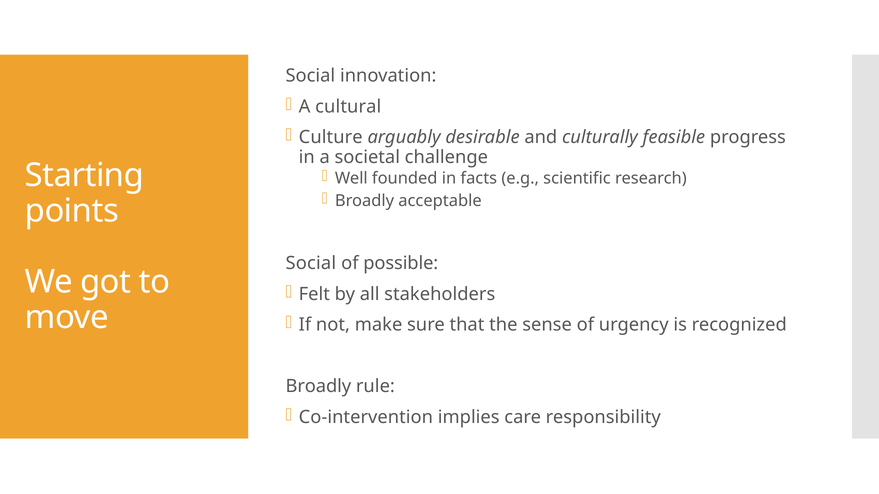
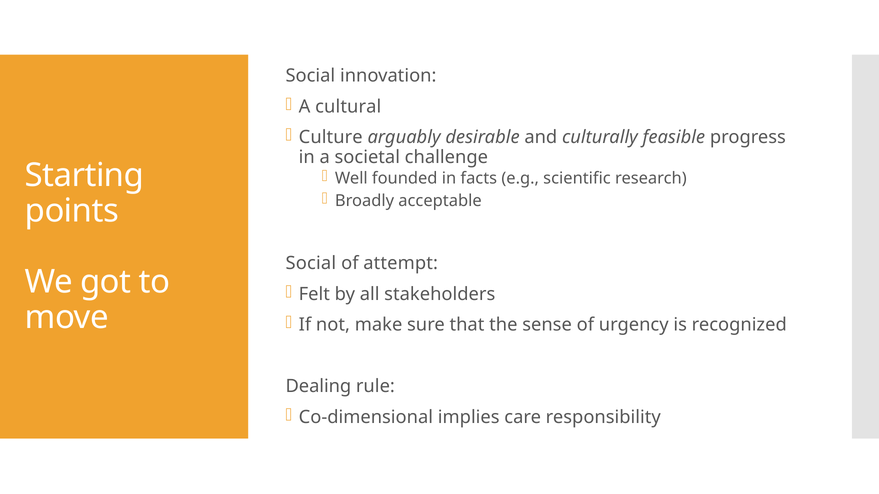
possible: possible -> attempt
Broadly at (318, 387): Broadly -> Dealing
Co-intervention: Co-intervention -> Co-dimensional
